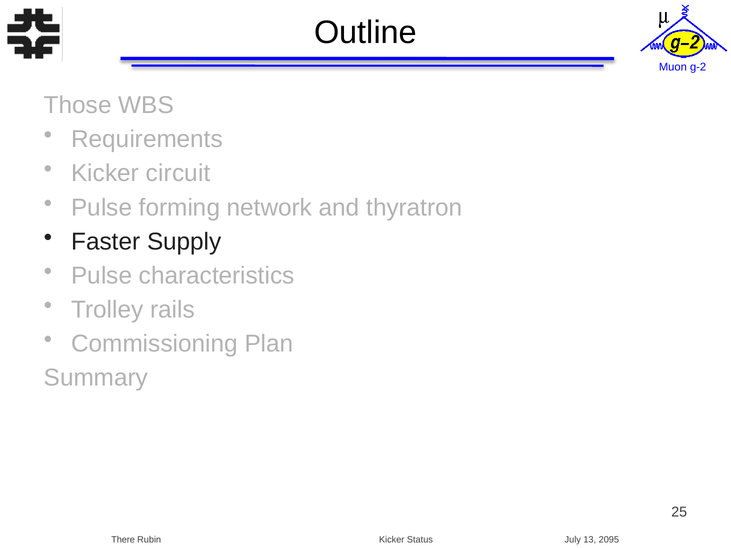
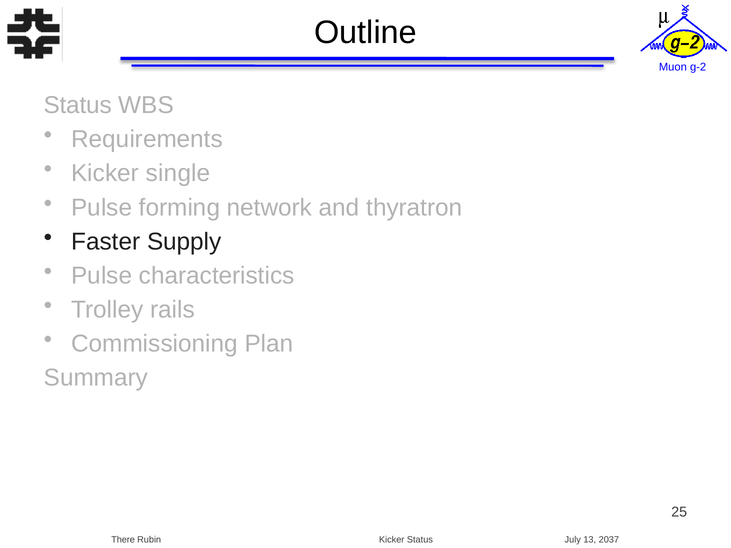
Those at (78, 105): Those -> Status
circuit: circuit -> single
2095: 2095 -> 2037
